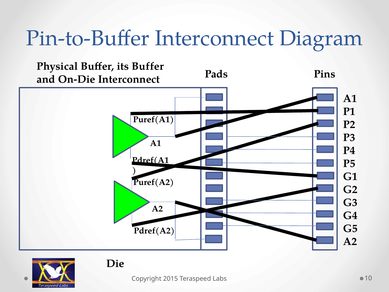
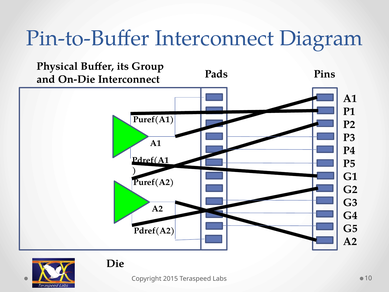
its Buffer: Buffer -> Group
